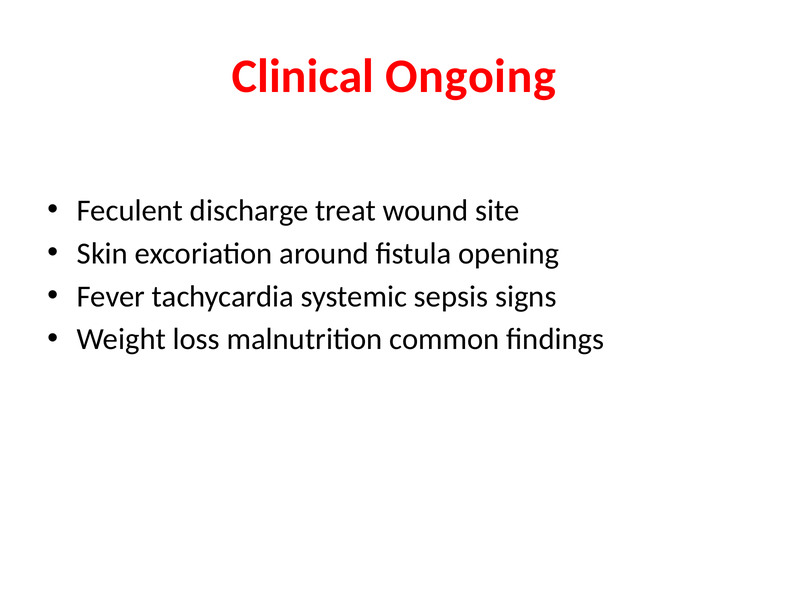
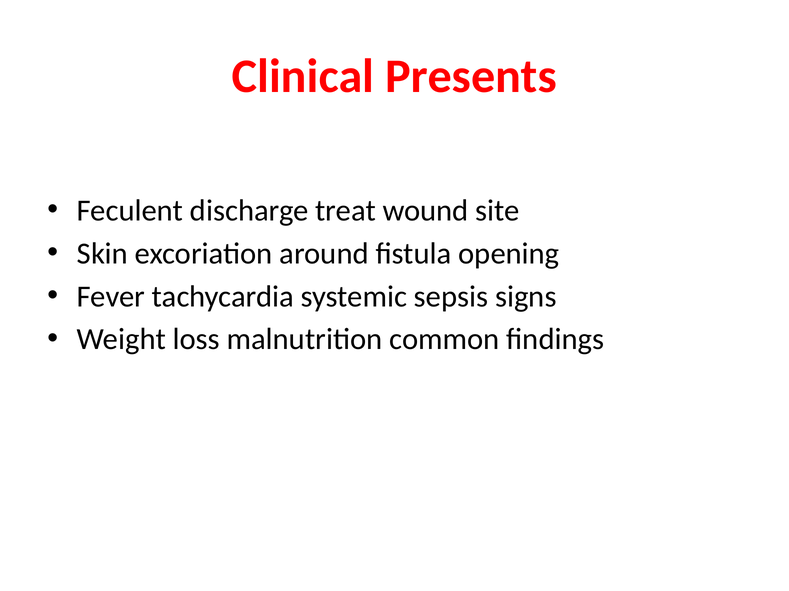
Ongoing: Ongoing -> Presents
